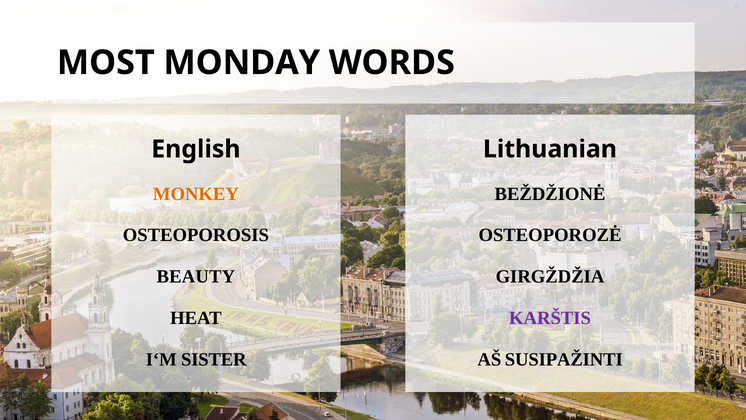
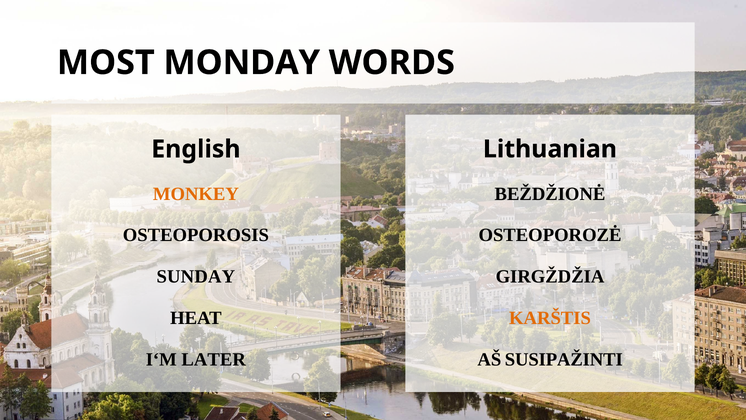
BEAUTY: BEAUTY -> SUNDAY
KARŠTIS colour: purple -> orange
SISTER: SISTER -> LATER
